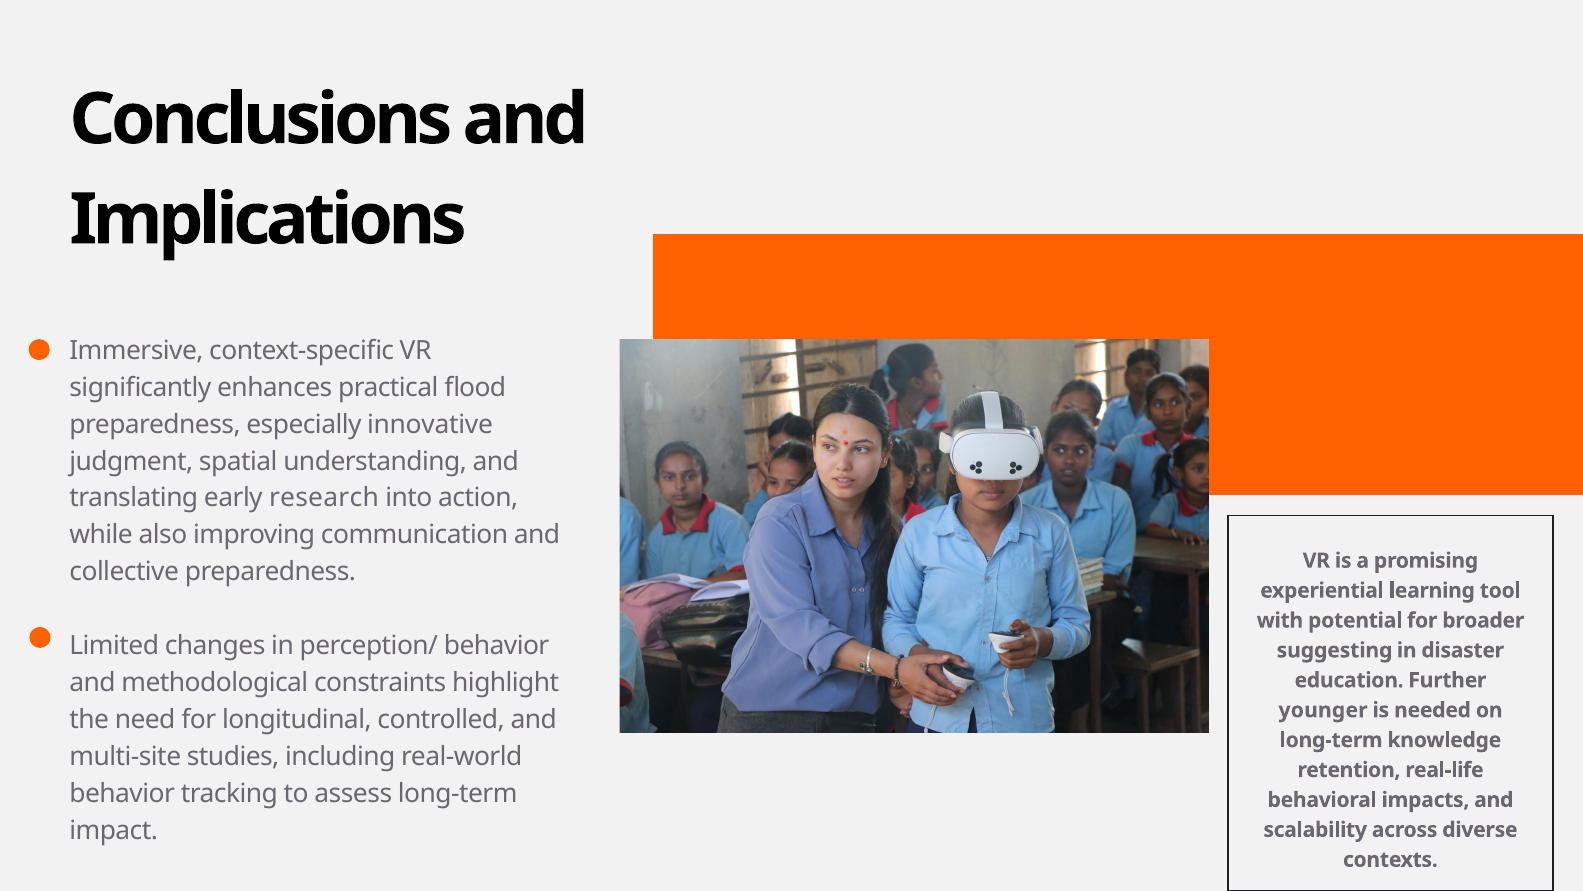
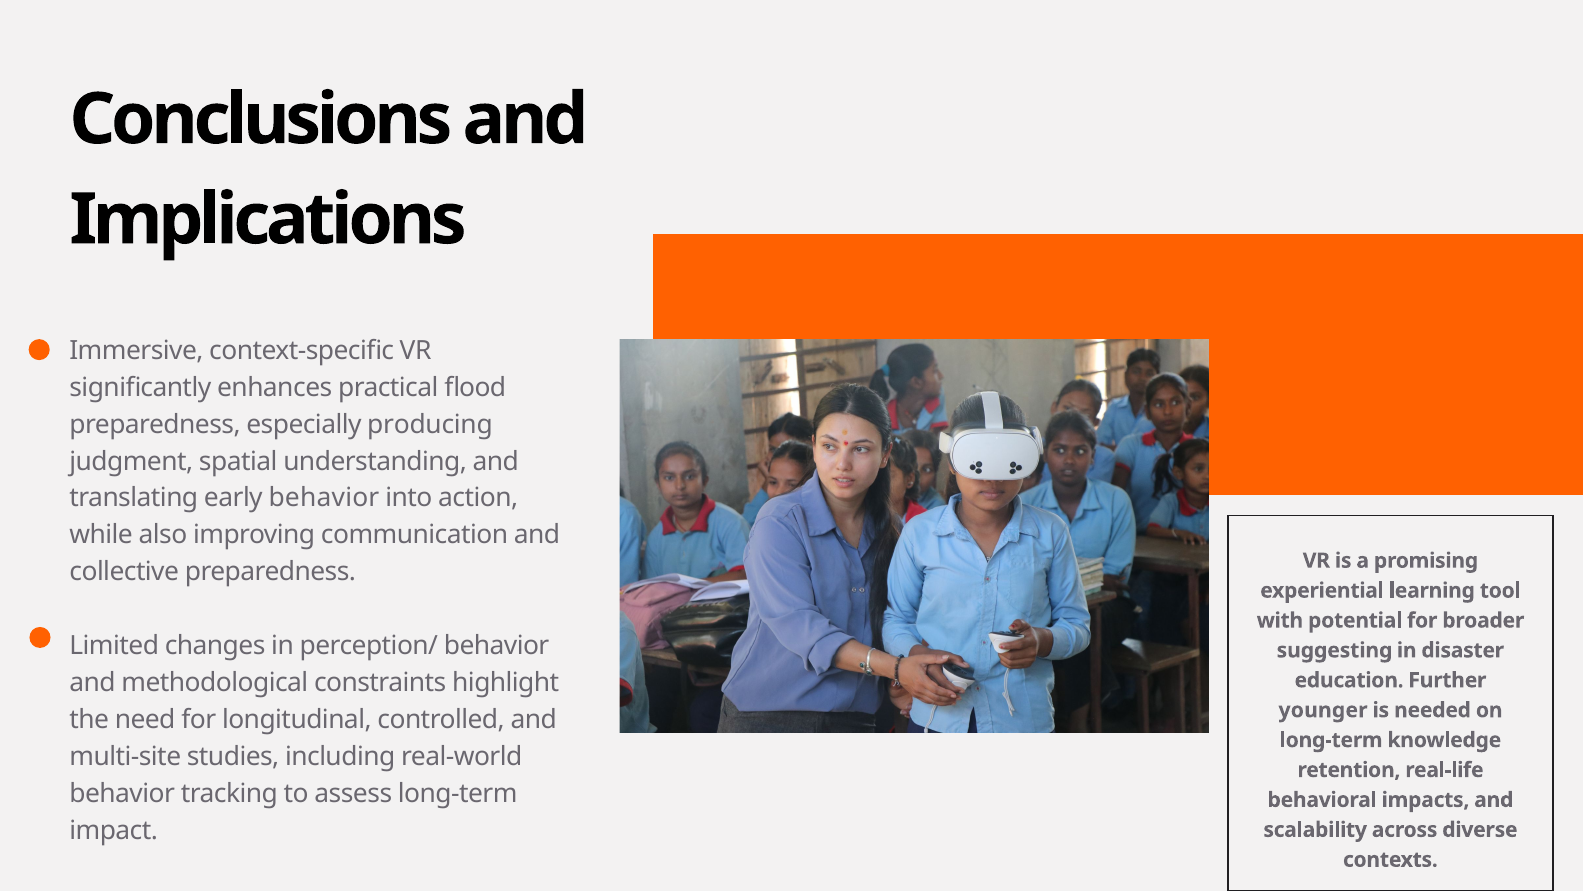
innovative: innovative -> producing
early research: research -> behavior
